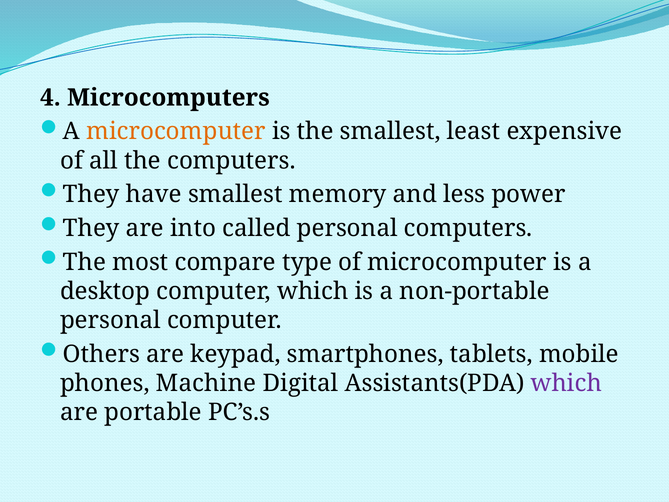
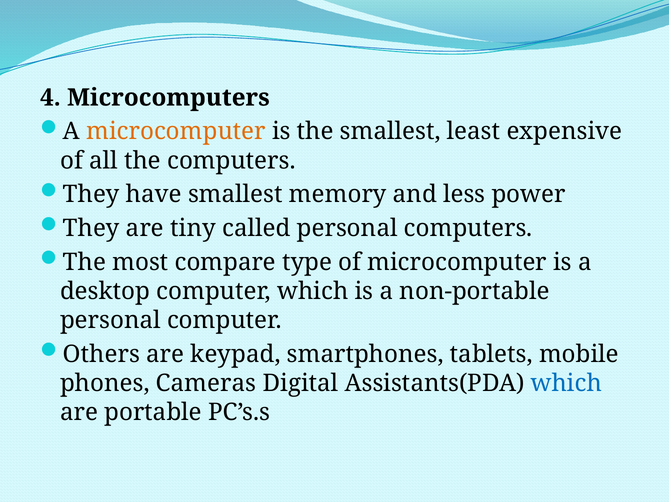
into: into -> tiny
Machine: Machine -> Cameras
which at (566, 383) colour: purple -> blue
